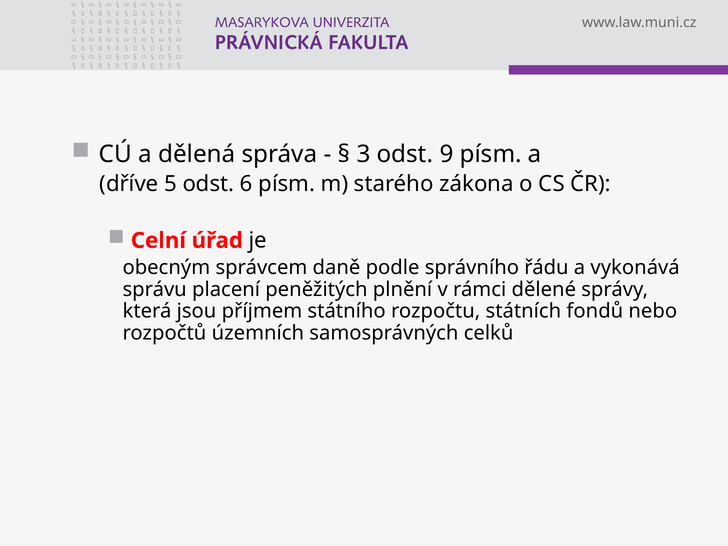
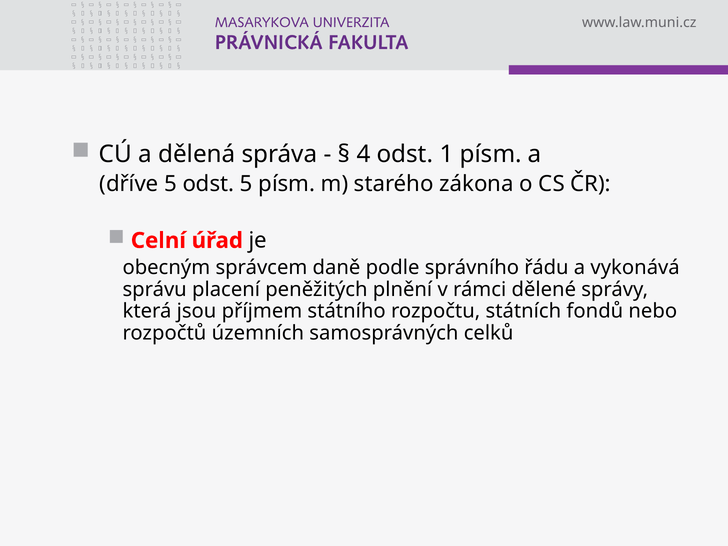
3: 3 -> 4
9: 9 -> 1
odst 6: 6 -> 5
